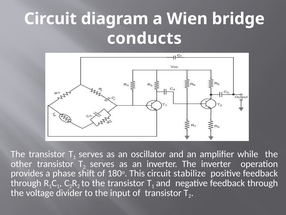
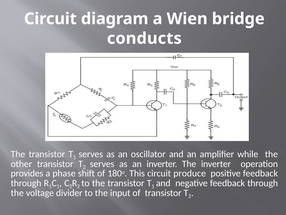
stabilize: stabilize -> produce
